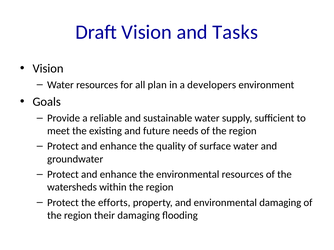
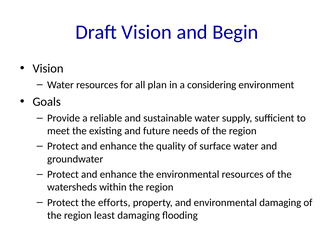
Tasks: Tasks -> Begin
developers: developers -> considering
their: their -> least
